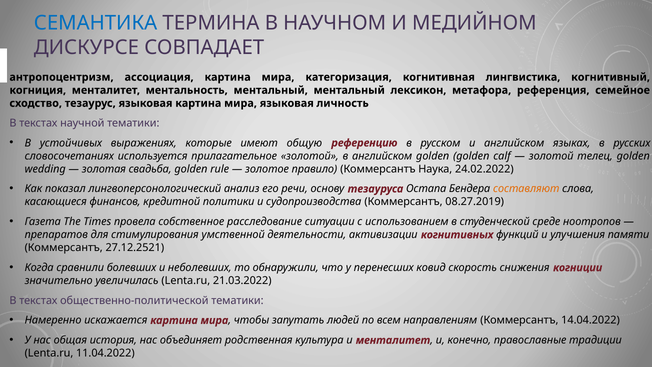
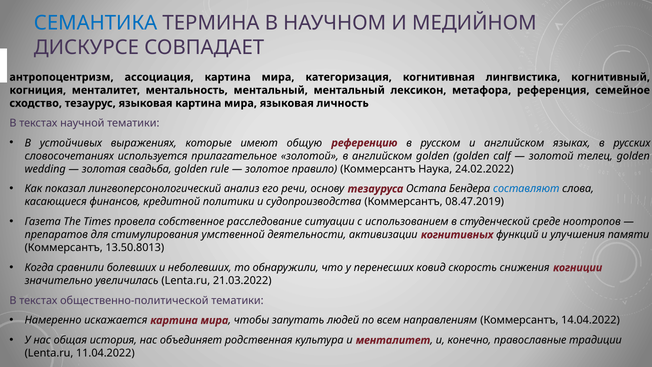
составляют colour: orange -> blue
08.27.2019: 08.27.2019 -> 08.47.2019
27.12.2521: 27.12.2521 -> 13.50.8013
